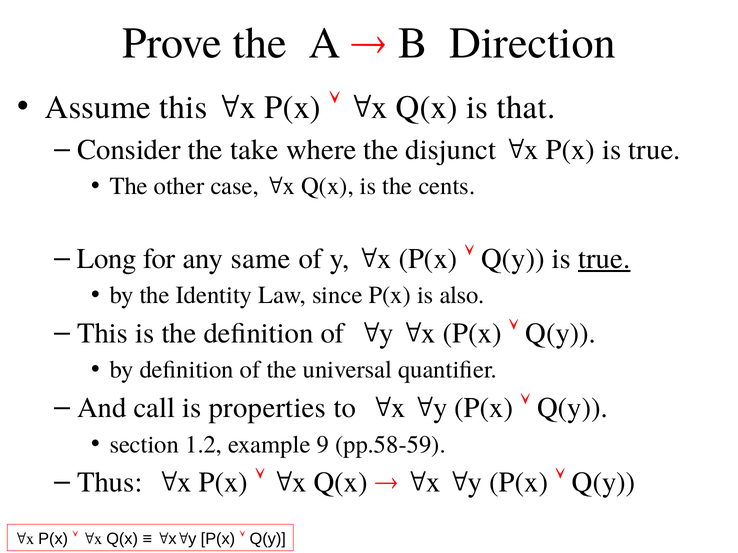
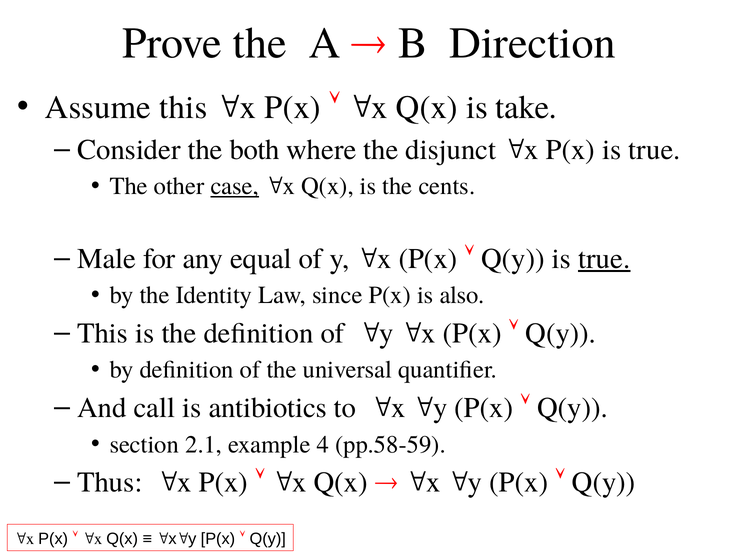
that: that -> take
take: take -> both
case underline: none -> present
Long: Long -> Male
same: same -> equal
properties: properties -> antibiotics
1.2: 1.2 -> 2.1
9: 9 -> 4
